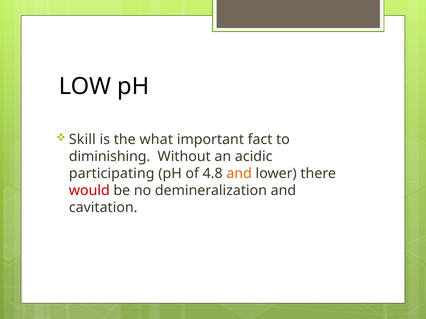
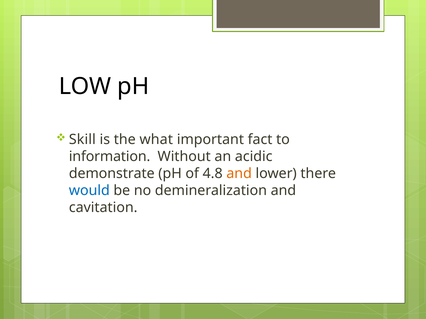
diminishing: diminishing -> information
participating: participating -> demonstrate
would colour: red -> blue
